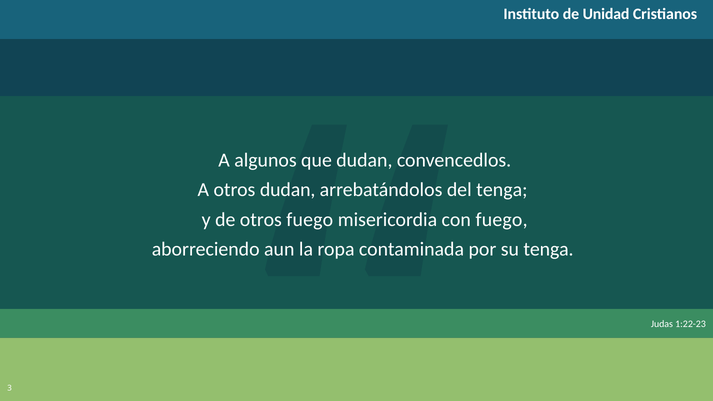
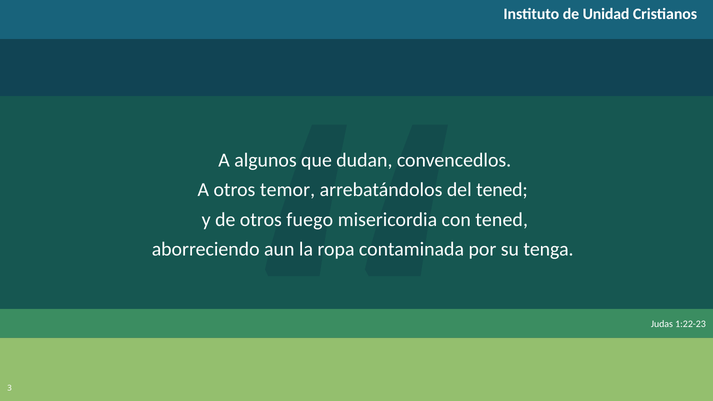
otros dudan: dudan -> temor
del tenga: tenga -> tened
con fuego: fuego -> tened
